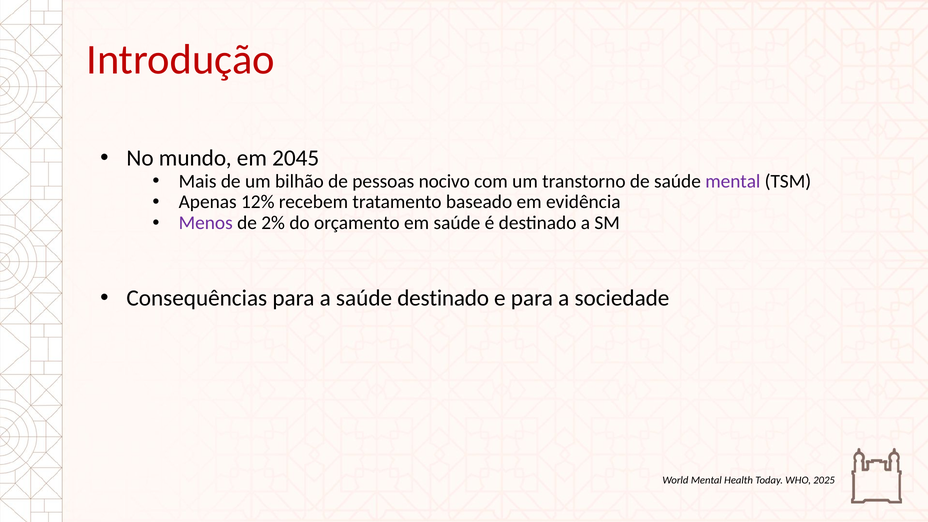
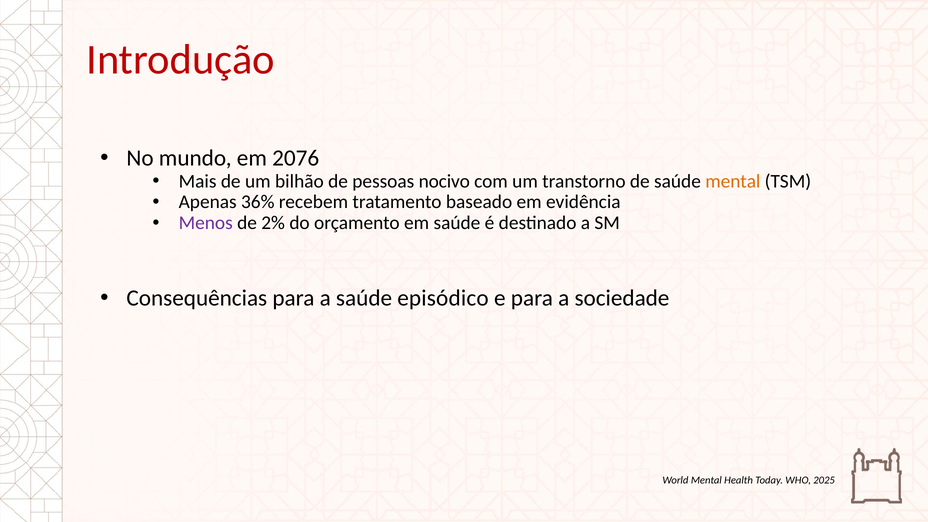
2045: 2045 -> 2076
mental at (733, 181) colour: purple -> orange
12%: 12% -> 36%
saúde destinado: destinado -> episódico
